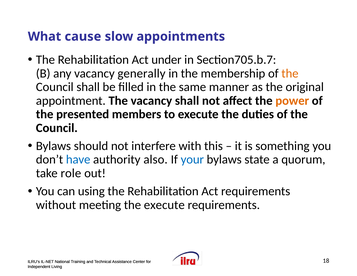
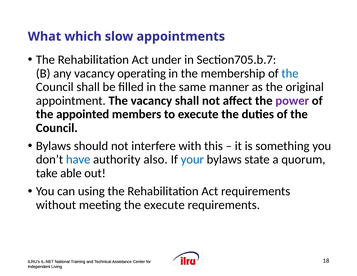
98: 98 -> 78
cause: cause -> which
generally: generally -> operating
the at (290, 73) colour: orange -> blue
power colour: orange -> purple
presented: presented -> appointed
role: role -> able
